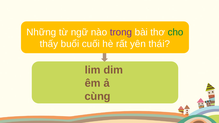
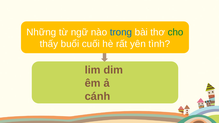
trong colour: purple -> blue
thái: thái -> tình
cùng: cùng -> cánh
